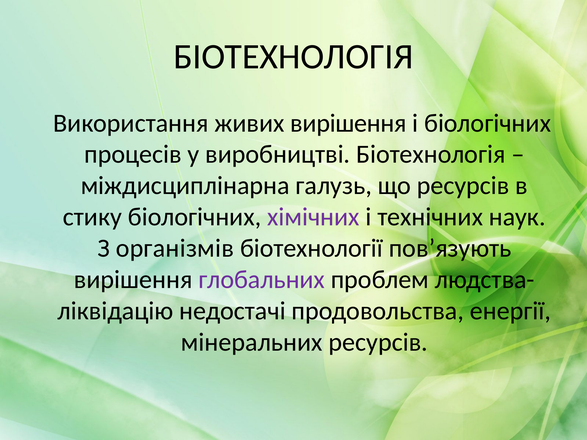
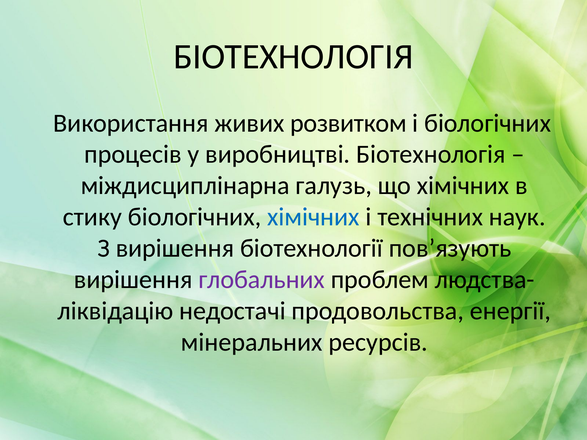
живих вирішення: вирішення -> розвитком
що ресурсів: ресурсів -> хімічних
хімічних at (313, 217) colour: purple -> blue
З організмів: організмів -> вирішення
